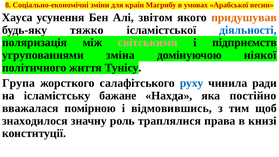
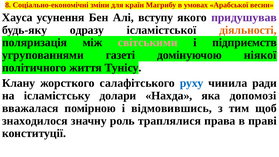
звітом: звітом -> вступу
придушував colour: orange -> purple
тяжко: тяжко -> одразу
діяльності colour: blue -> orange
зміна: зміна -> газеті
Група: Група -> Клану
бажане: бажане -> долари
постійно: постійно -> допомозі
книзі: книзі -> праві
